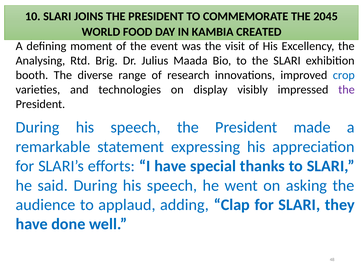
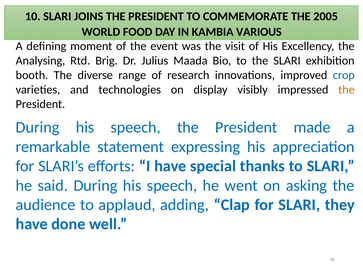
2045: 2045 -> 2005
CREATED: CREATED -> VARIOUS
the at (347, 90) colour: purple -> orange
